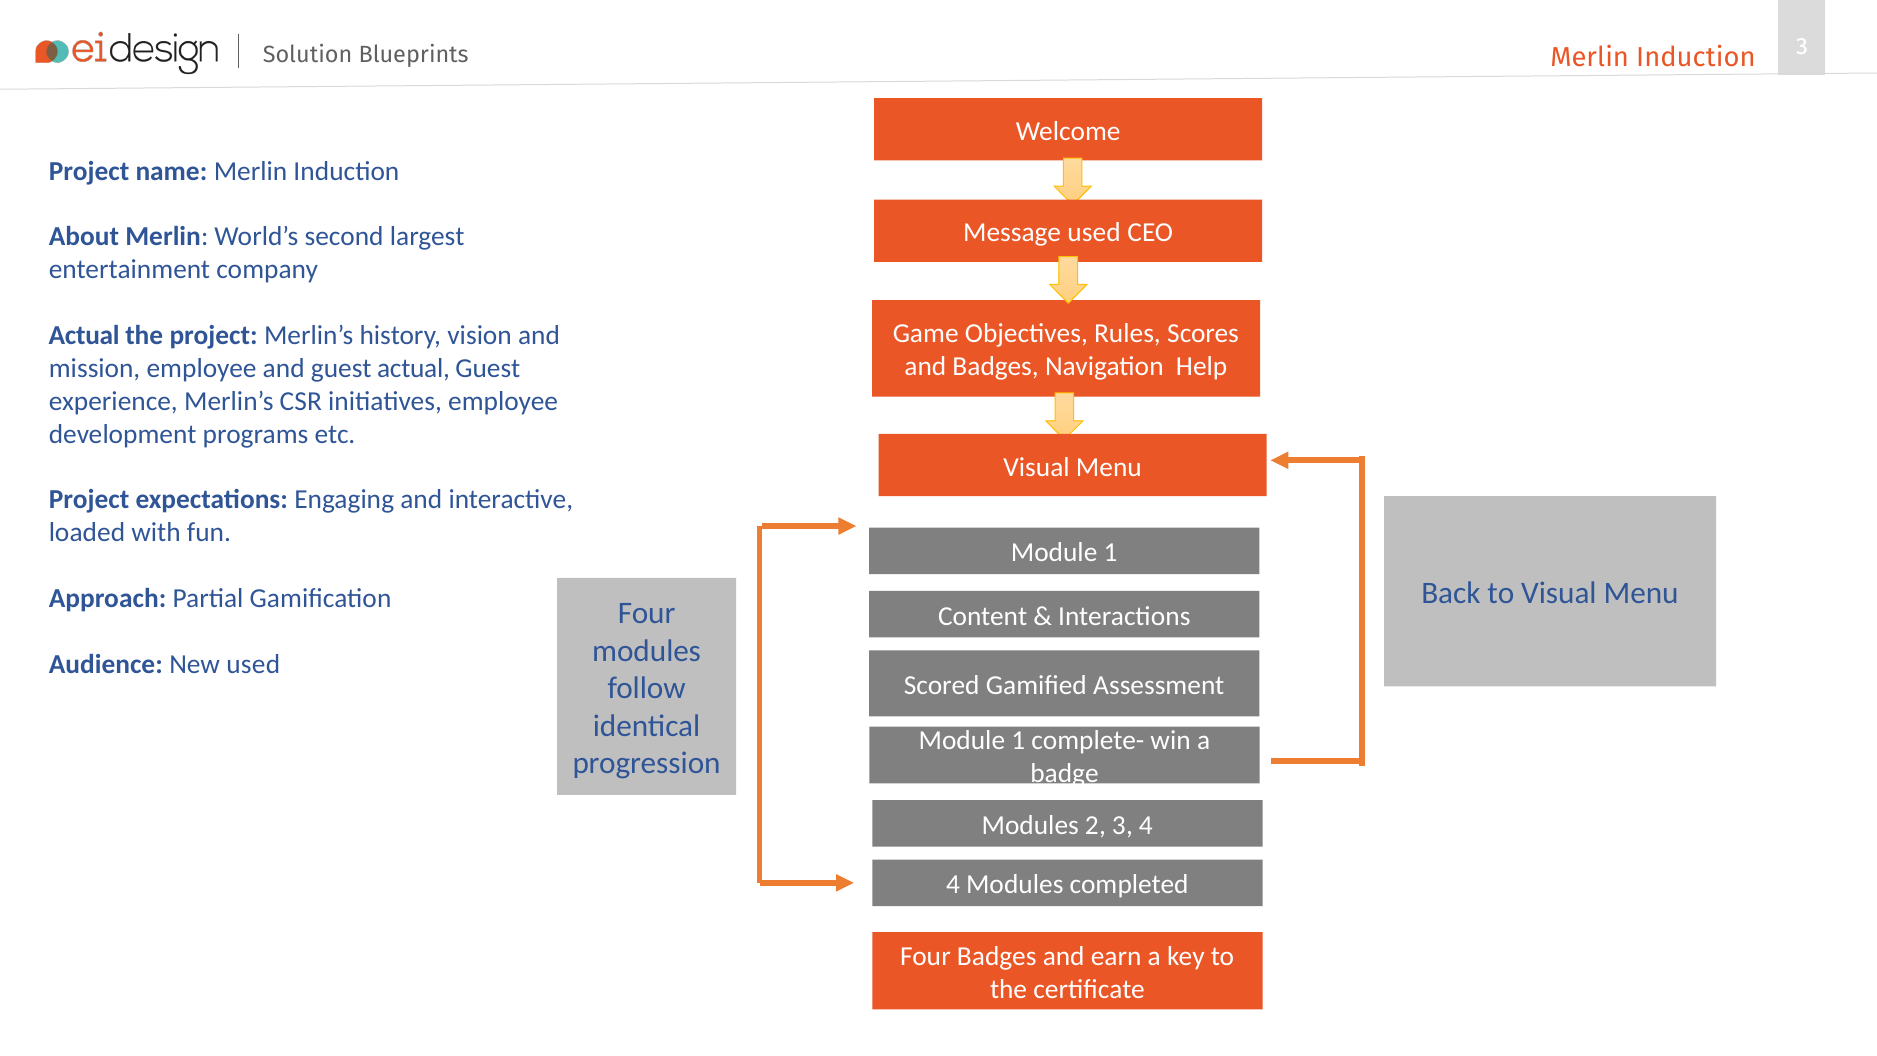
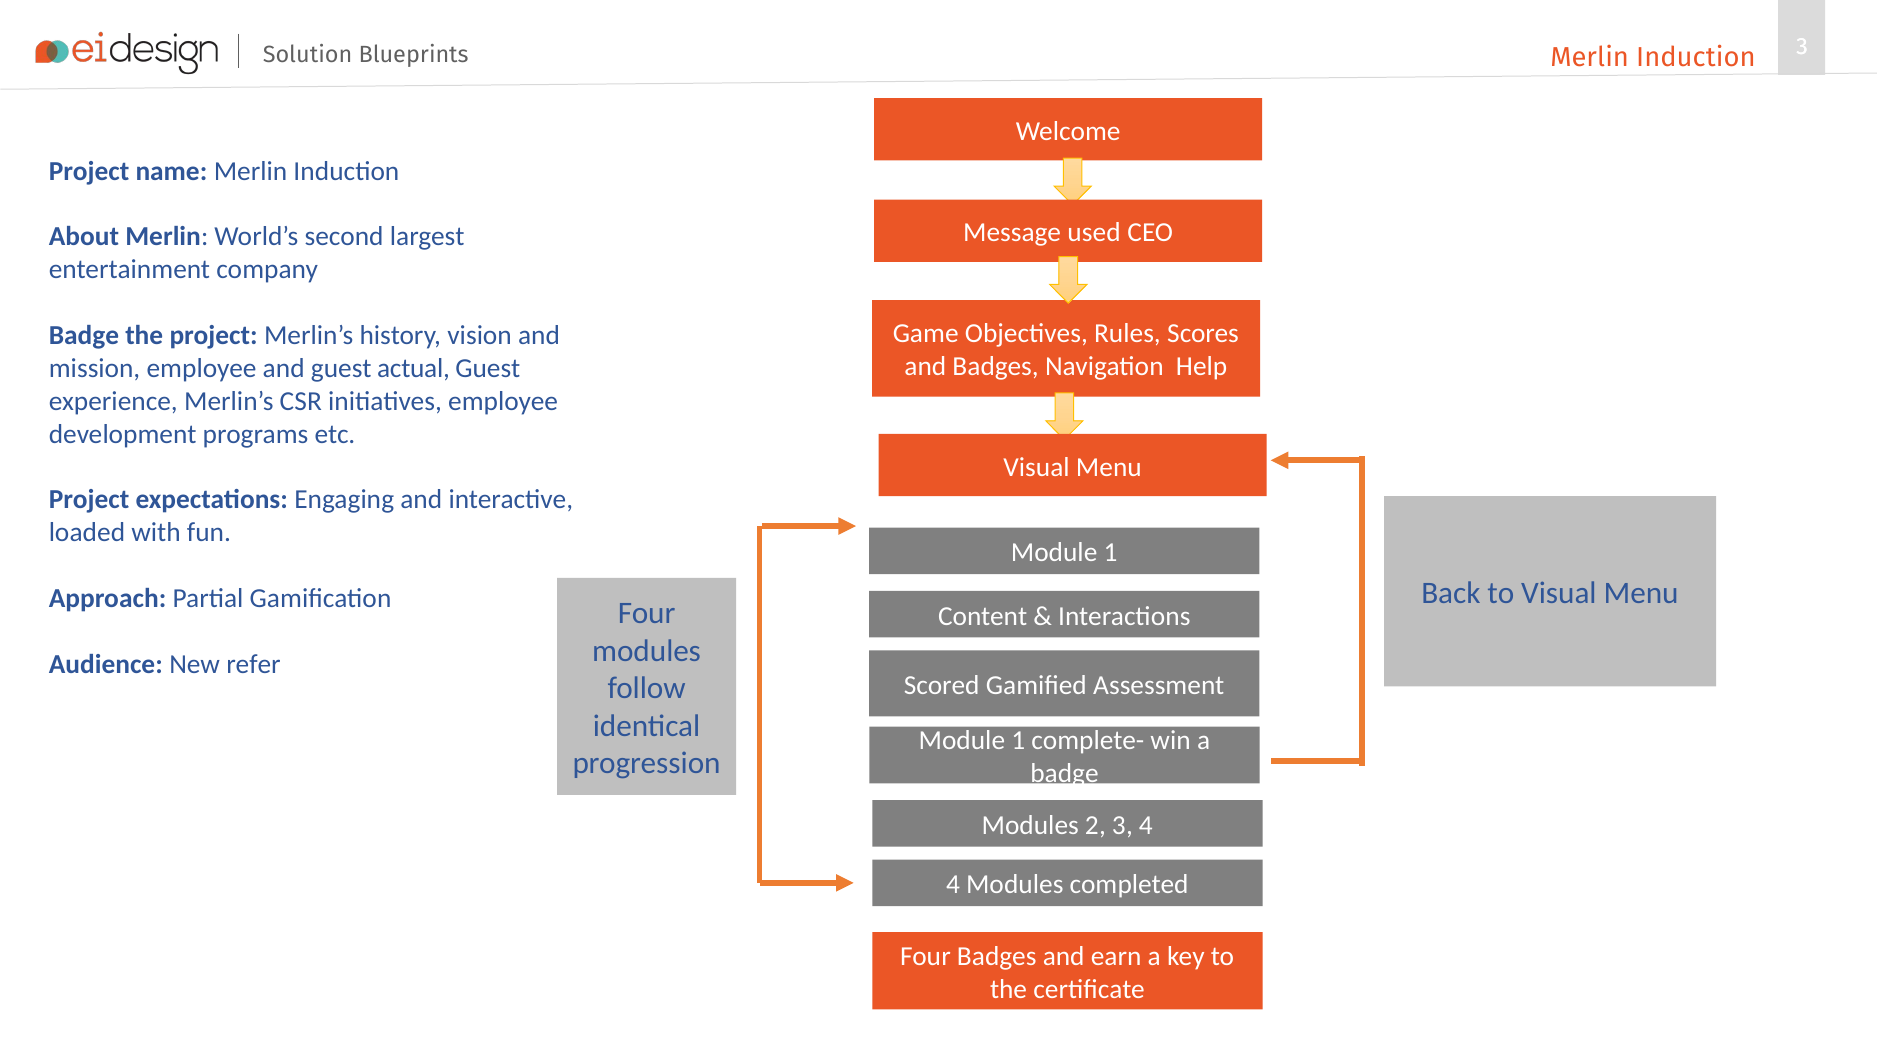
Actual at (84, 335): Actual -> Badge
New used: used -> refer
